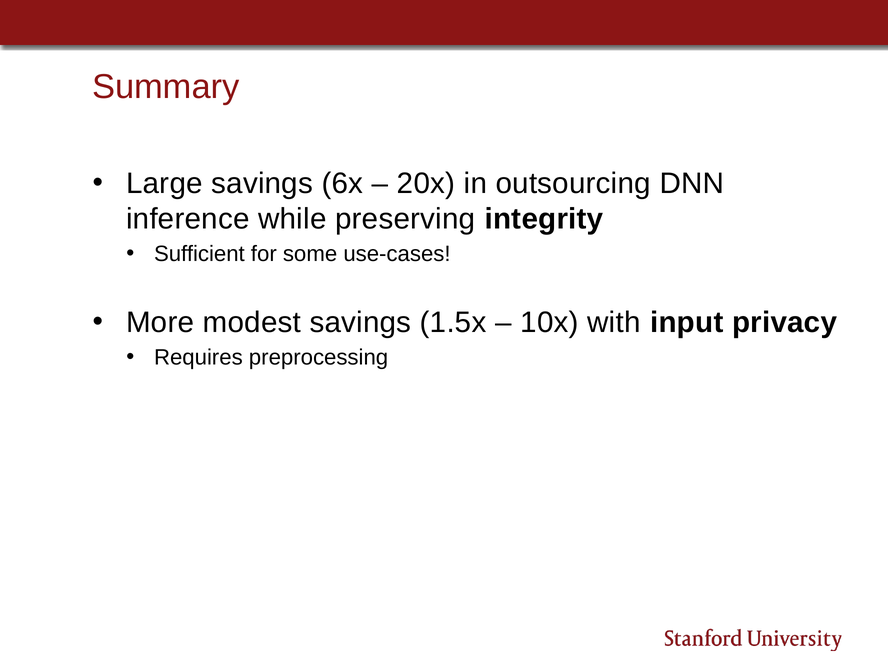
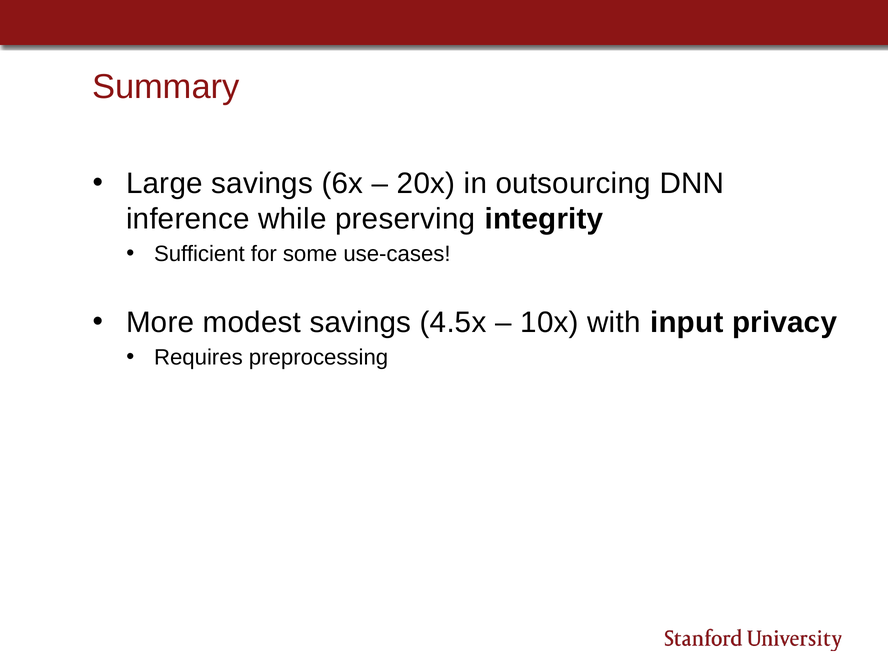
1.5x: 1.5x -> 4.5x
